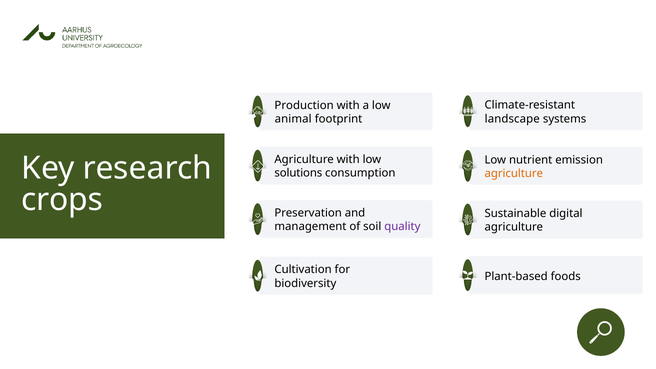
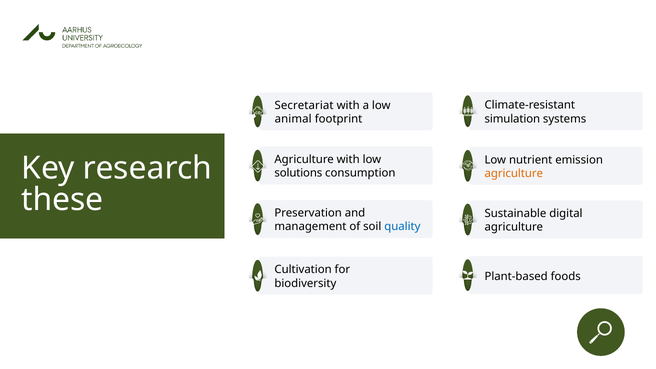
Production: Production -> Secretariat
landscape: landscape -> simulation
crops: crops -> these
quality colour: purple -> blue
